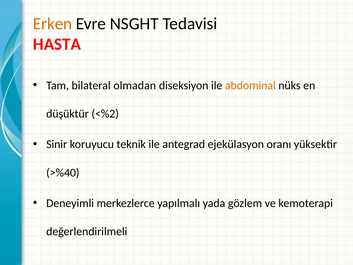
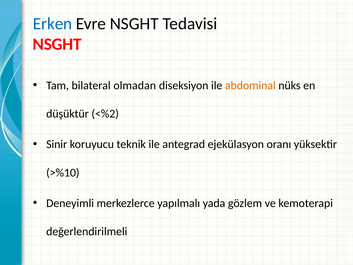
Erken colour: orange -> blue
HASTA at (57, 44): HASTA -> NSGHT
>%40: >%40 -> >%10
